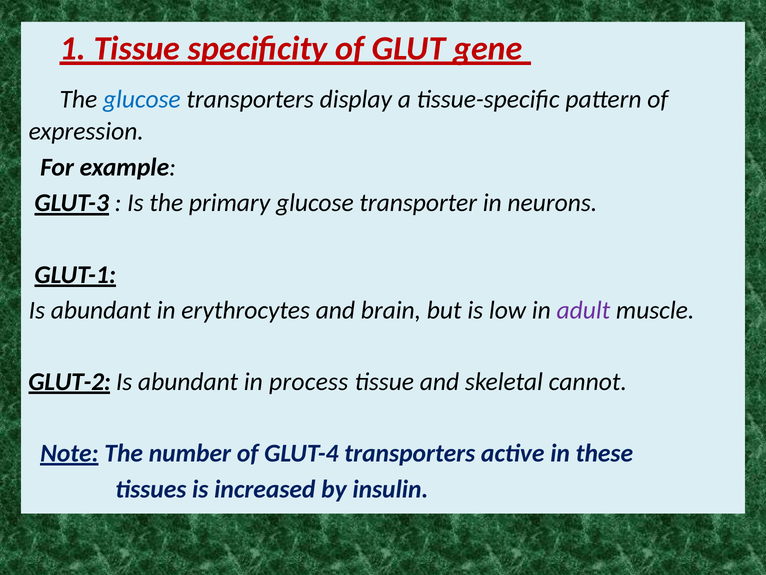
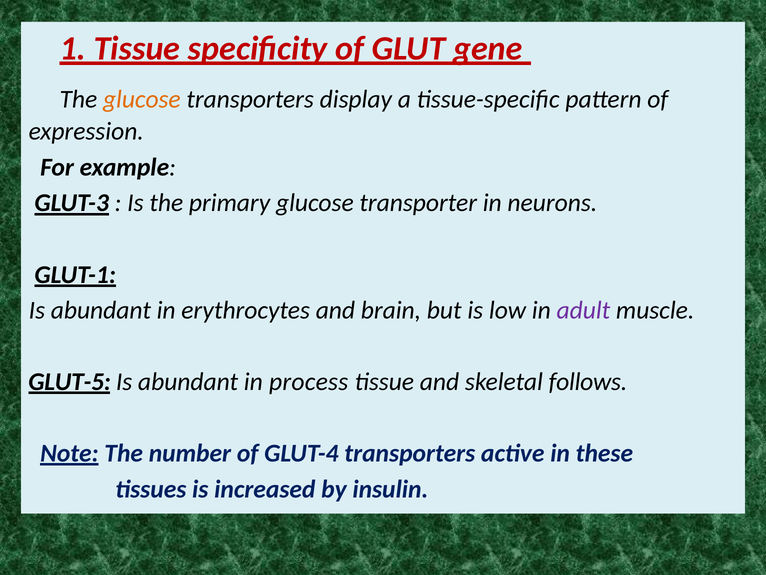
glucose at (142, 99) colour: blue -> orange
GLUT-2: GLUT-2 -> GLUT-5
cannot: cannot -> follows
